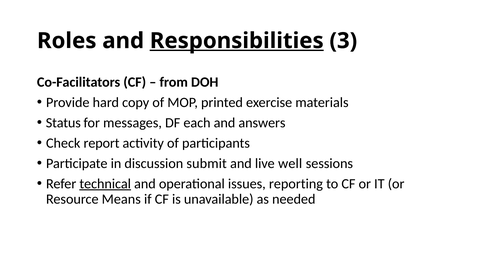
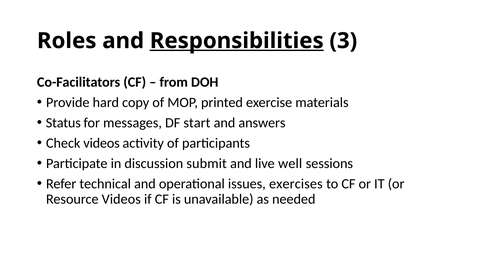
each: each -> start
Check report: report -> videos
technical underline: present -> none
reporting: reporting -> exercises
Resource Means: Means -> Videos
